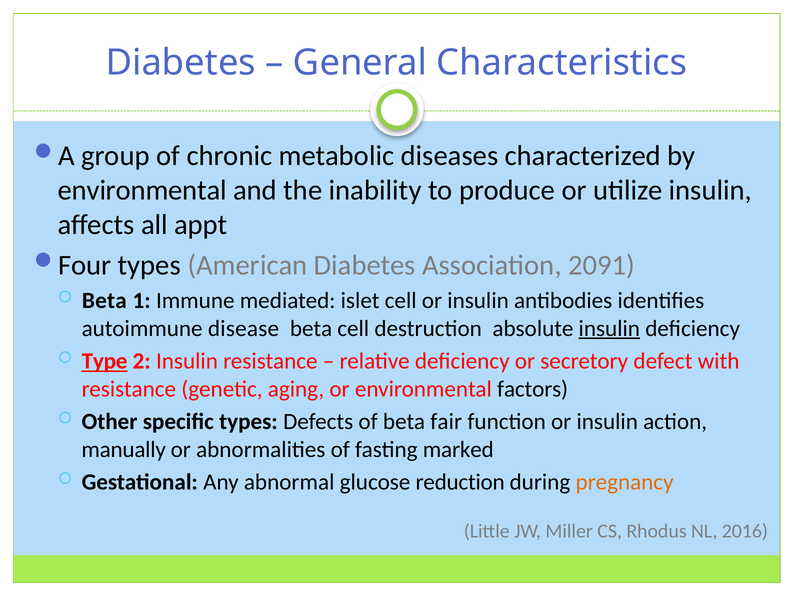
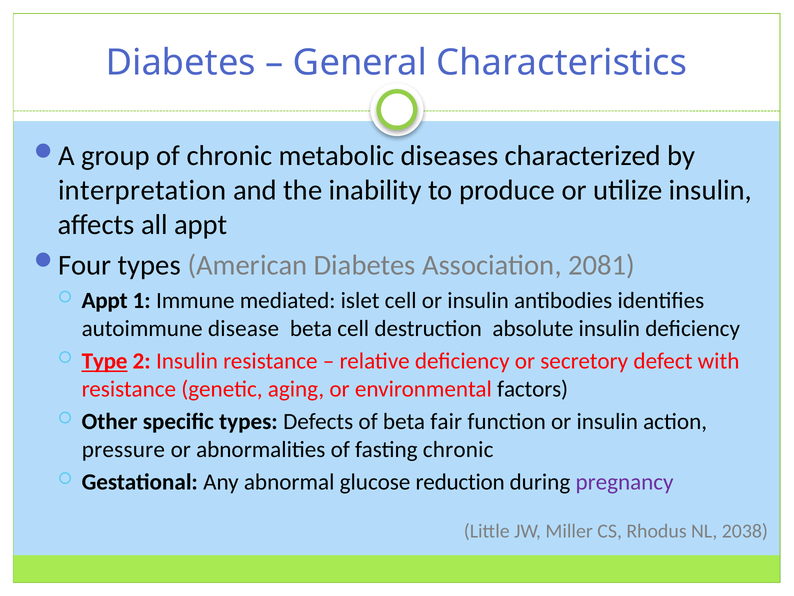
environmental at (142, 190): environmental -> interpretation
2091: 2091 -> 2081
Beta at (104, 300): Beta -> Appt
insulin at (609, 328) underline: present -> none
manually: manually -> pressure
fasting marked: marked -> chronic
pregnancy colour: orange -> purple
2016: 2016 -> 2038
